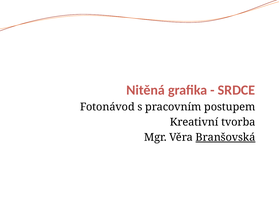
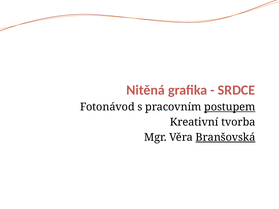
postupem underline: none -> present
